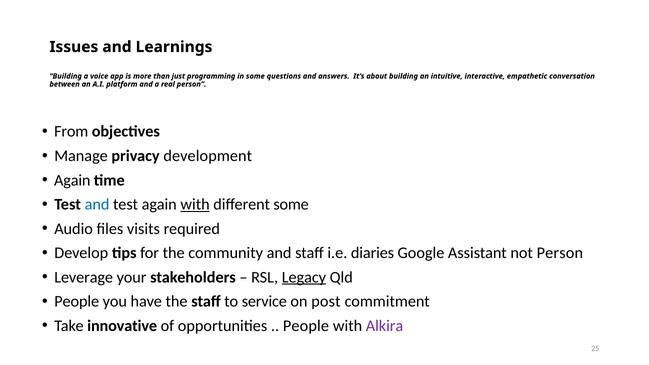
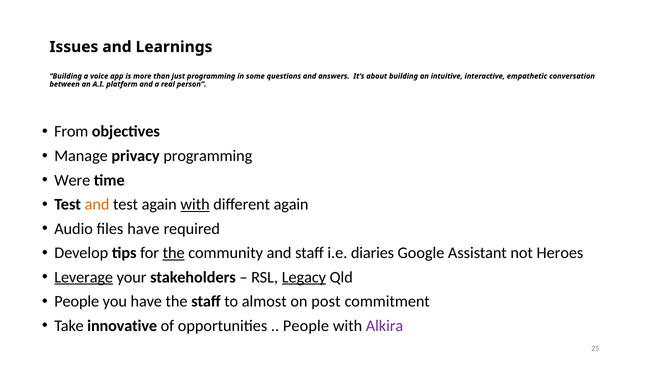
privacy development: development -> programming
Again at (72, 180): Again -> Were
and at (97, 204) colour: blue -> orange
different some: some -> again
files visits: visits -> have
the at (174, 253) underline: none -> present
not Person: Person -> Heroes
Leverage underline: none -> present
service: service -> almost
